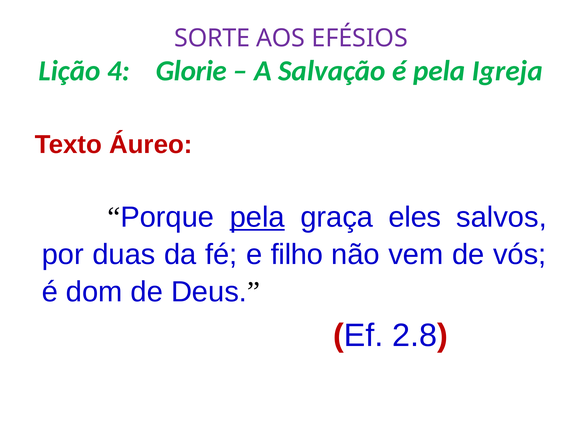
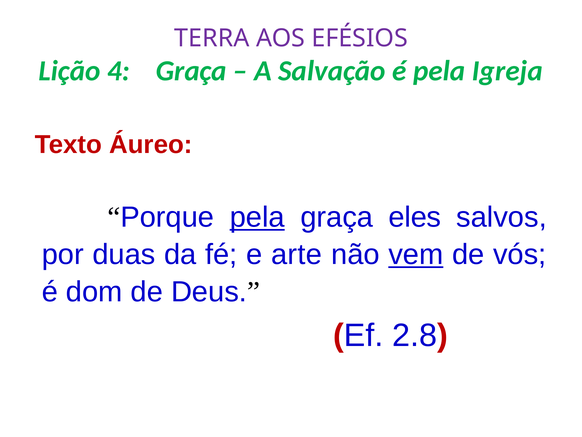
SORTE: SORTE -> TERRA
4 Glorie: Glorie -> Graça
filho: filho -> arte
vem underline: none -> present
